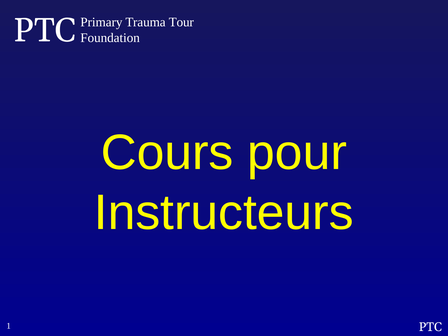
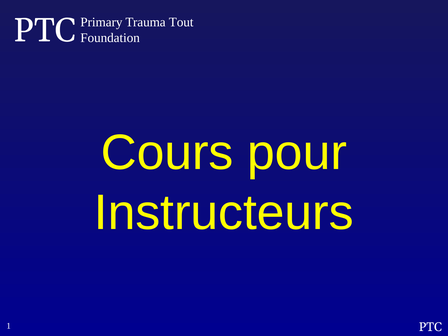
Tour: Tour -> Tout
